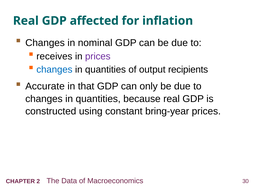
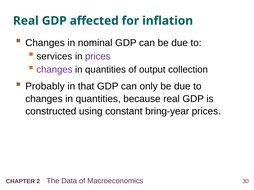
receives: receives -> services
changes at (54, 70) colour: blue -> purple
recipients: recipients -> collection
Accurate: Accurate -> Probably
